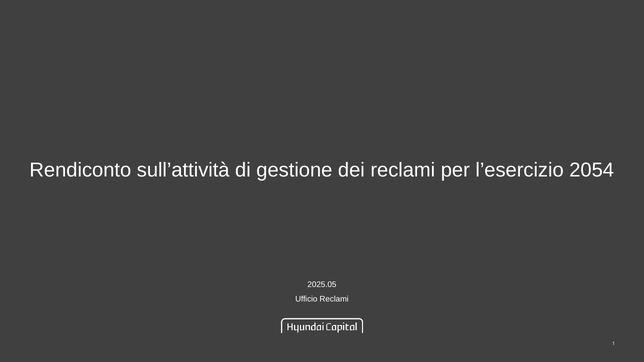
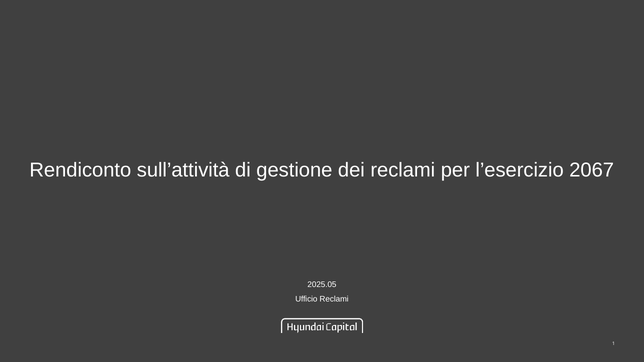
2054: 2054 -> 2067
